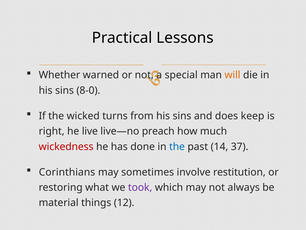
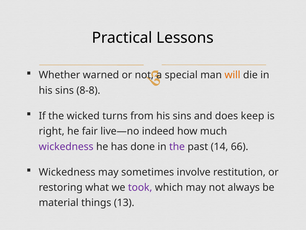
8-0: 8-0 -> 8-8
live: live -> fair
preach: preach -> indeed
wickedness at (66, 146) colour: red -> purple
the at (177, 146) colour: blue -> purple
37: 37 -> 66
Corinthians at (67, 172): Corinthians -> Wickedness
12: 12 -> 13
